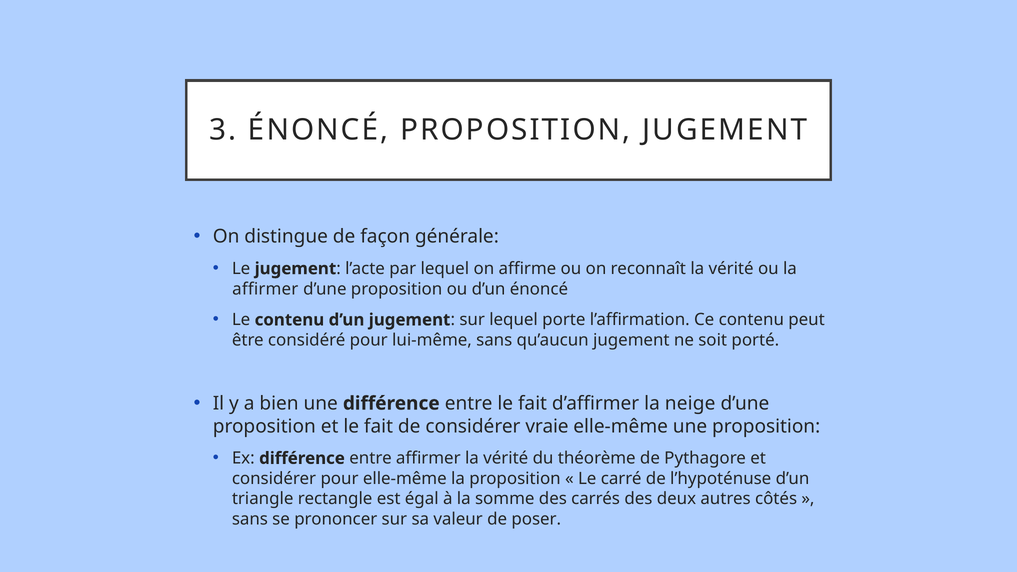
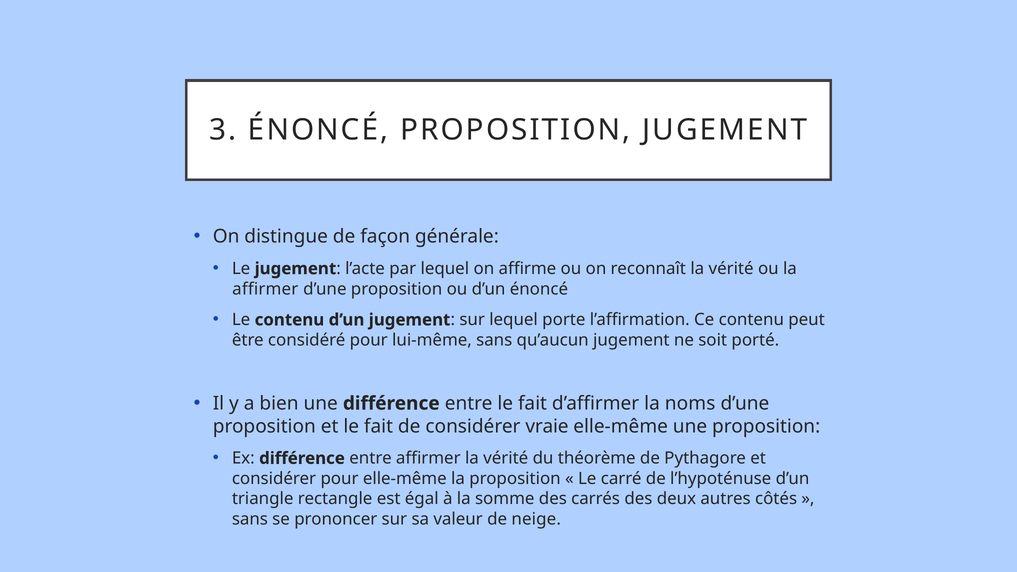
neige: neige -> noms
poser: poser -> neige
